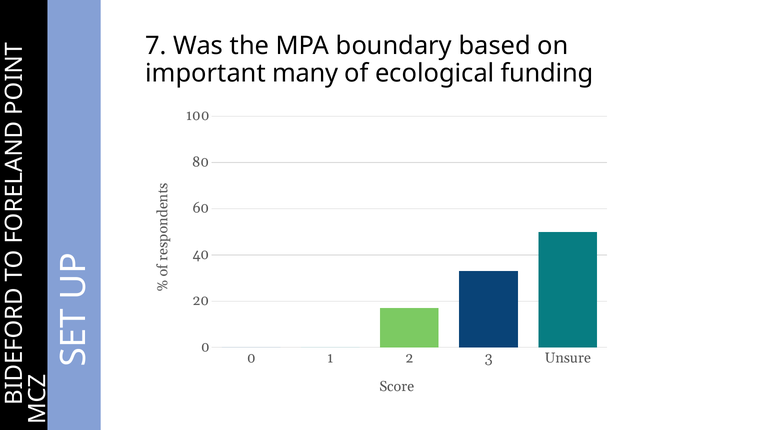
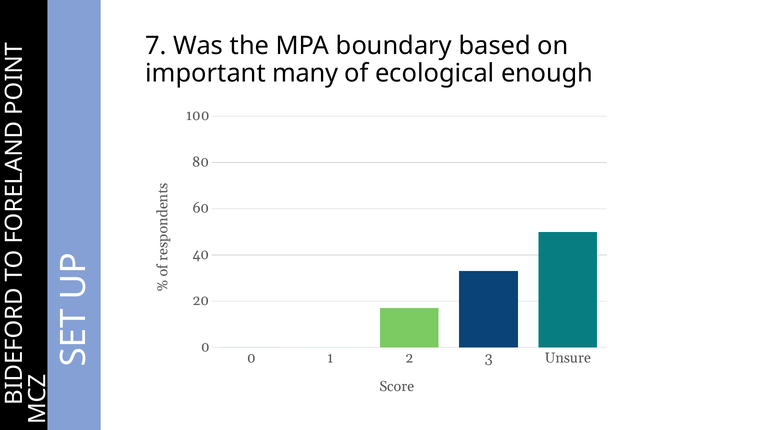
funding: funding -> enough
